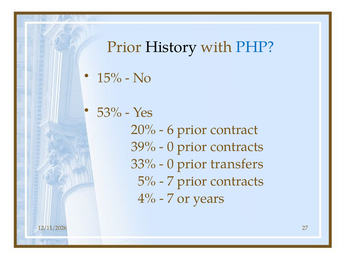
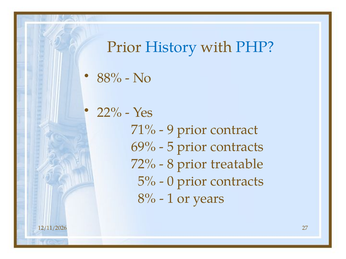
History colour: black -> blue
15%: 15% -> 88%
53%: 53% -> 22%
20%: 20% -> 71%
6: 6 -> 9
39%: 39% -> 69%
0 at (170, 147): 0 -> 5
33%: 33% -> 72%
0 at (170, 164): 0 -> 8
transfers: transfers -> treatable
7 at (170, 182): 7 -> 0
4%: 4% -> 8%
7 at (170, 199): 7 -> 1
